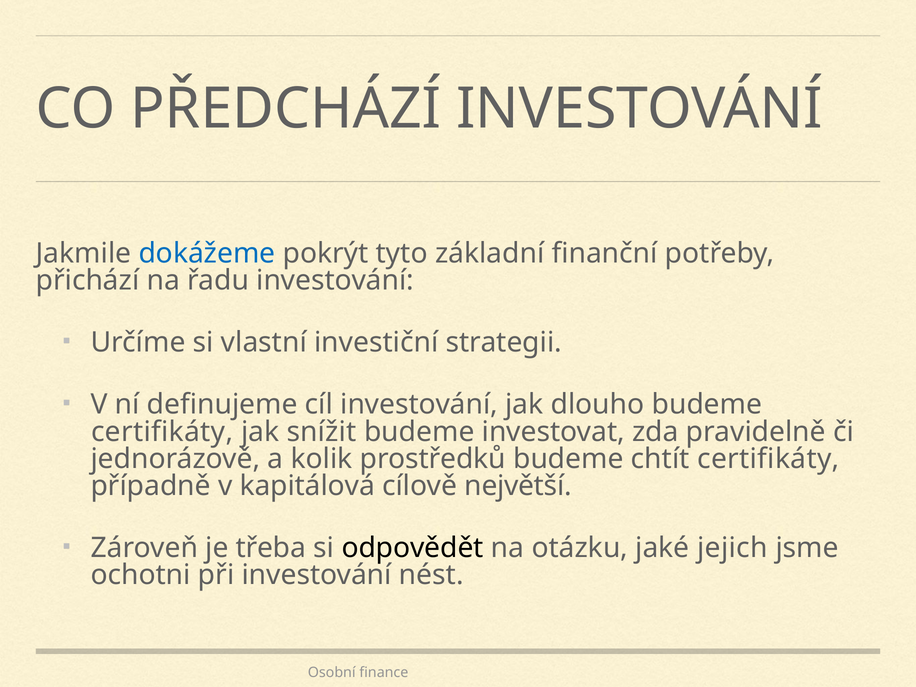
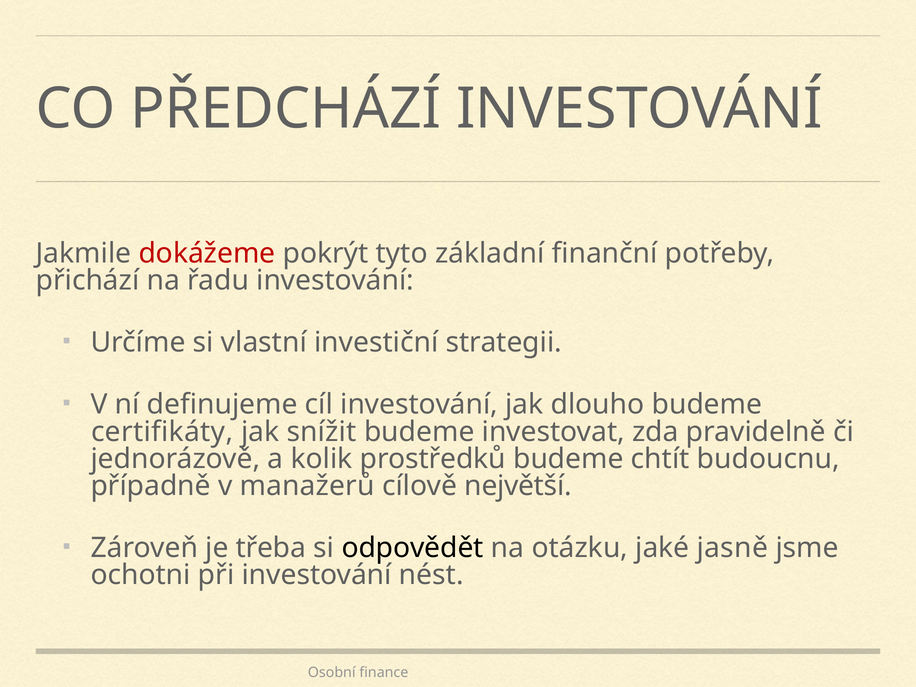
dokážeme colour: blue -> red
chtít certifikáty: certifikáty -> budoucnu
kapitálová: kapitálová -> manažerů
jejich: jejich -> jasně
